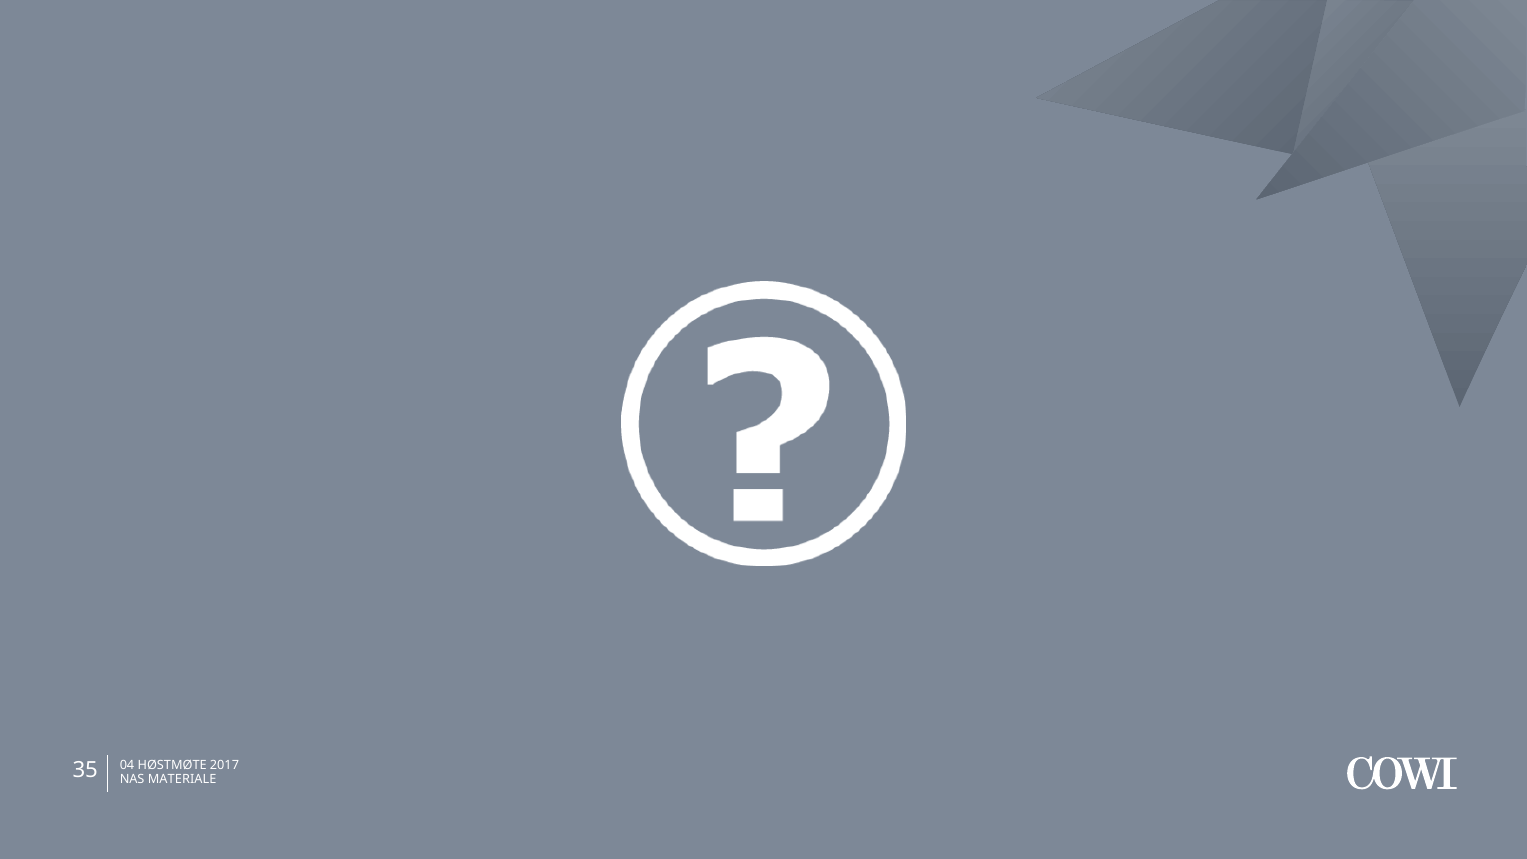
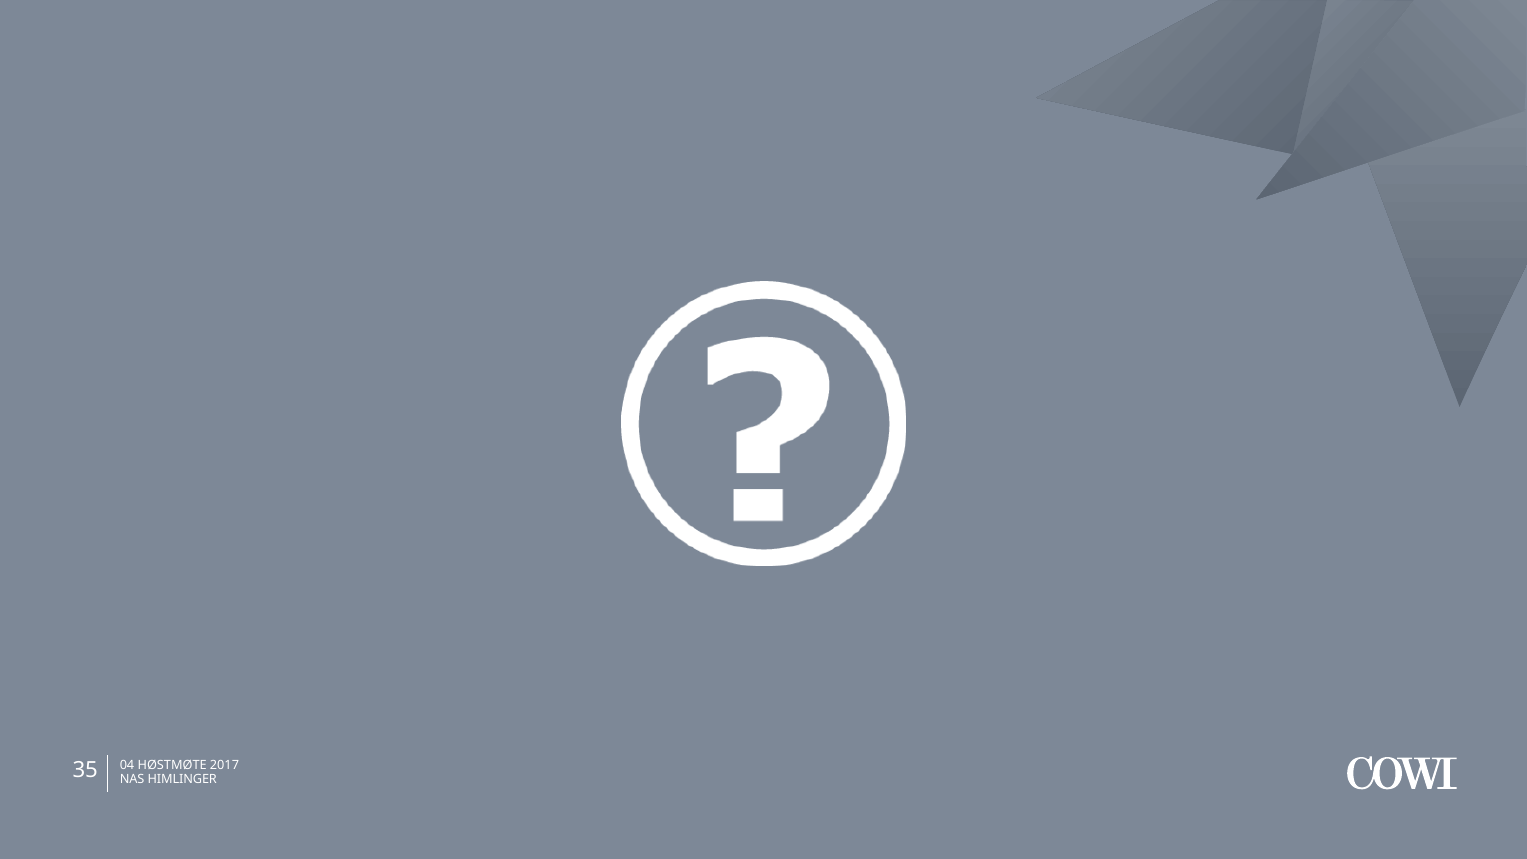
MATERIALE: MATERIALE -> HIMLINGER
